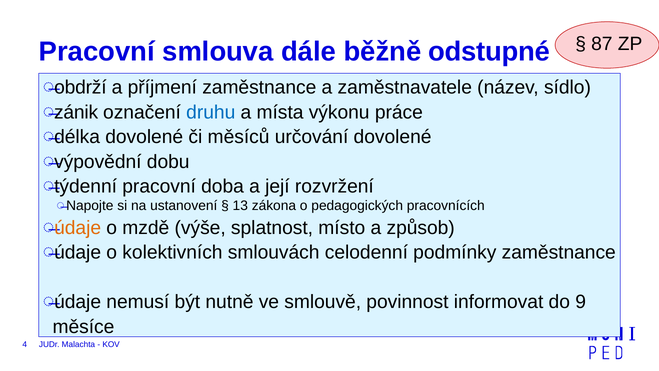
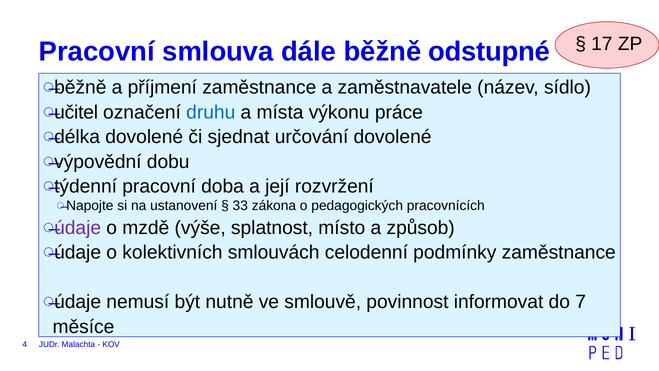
87: 87 -> 17
obdrží at (80, 87): obdrží -> běžně
zánik: zánik -> učitel
měsíců: měsíců -> sjednat
13: 13 -> 33
údaje at (78, 228) colour: orange -> purple
9: 9 -> 7
